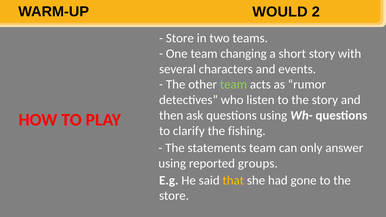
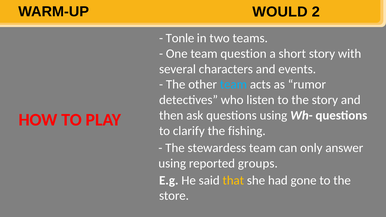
Store at (180, 38): Store -> Tonle
changing: changing -> question
team at (233, 85) colour: light green -> light blue
statements: statements -> stewardess
